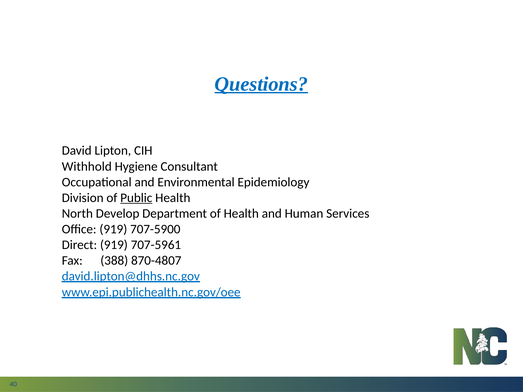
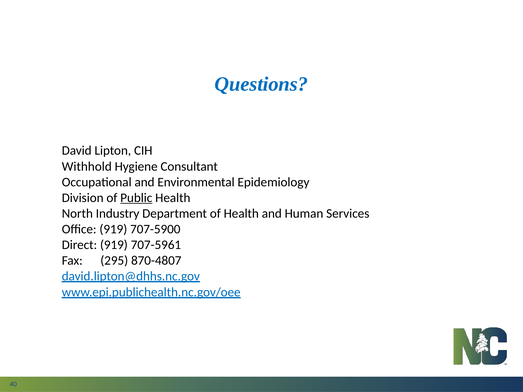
Questions underline: present -> none
Develop: Develop -> Industry
388: 388 -> 295
